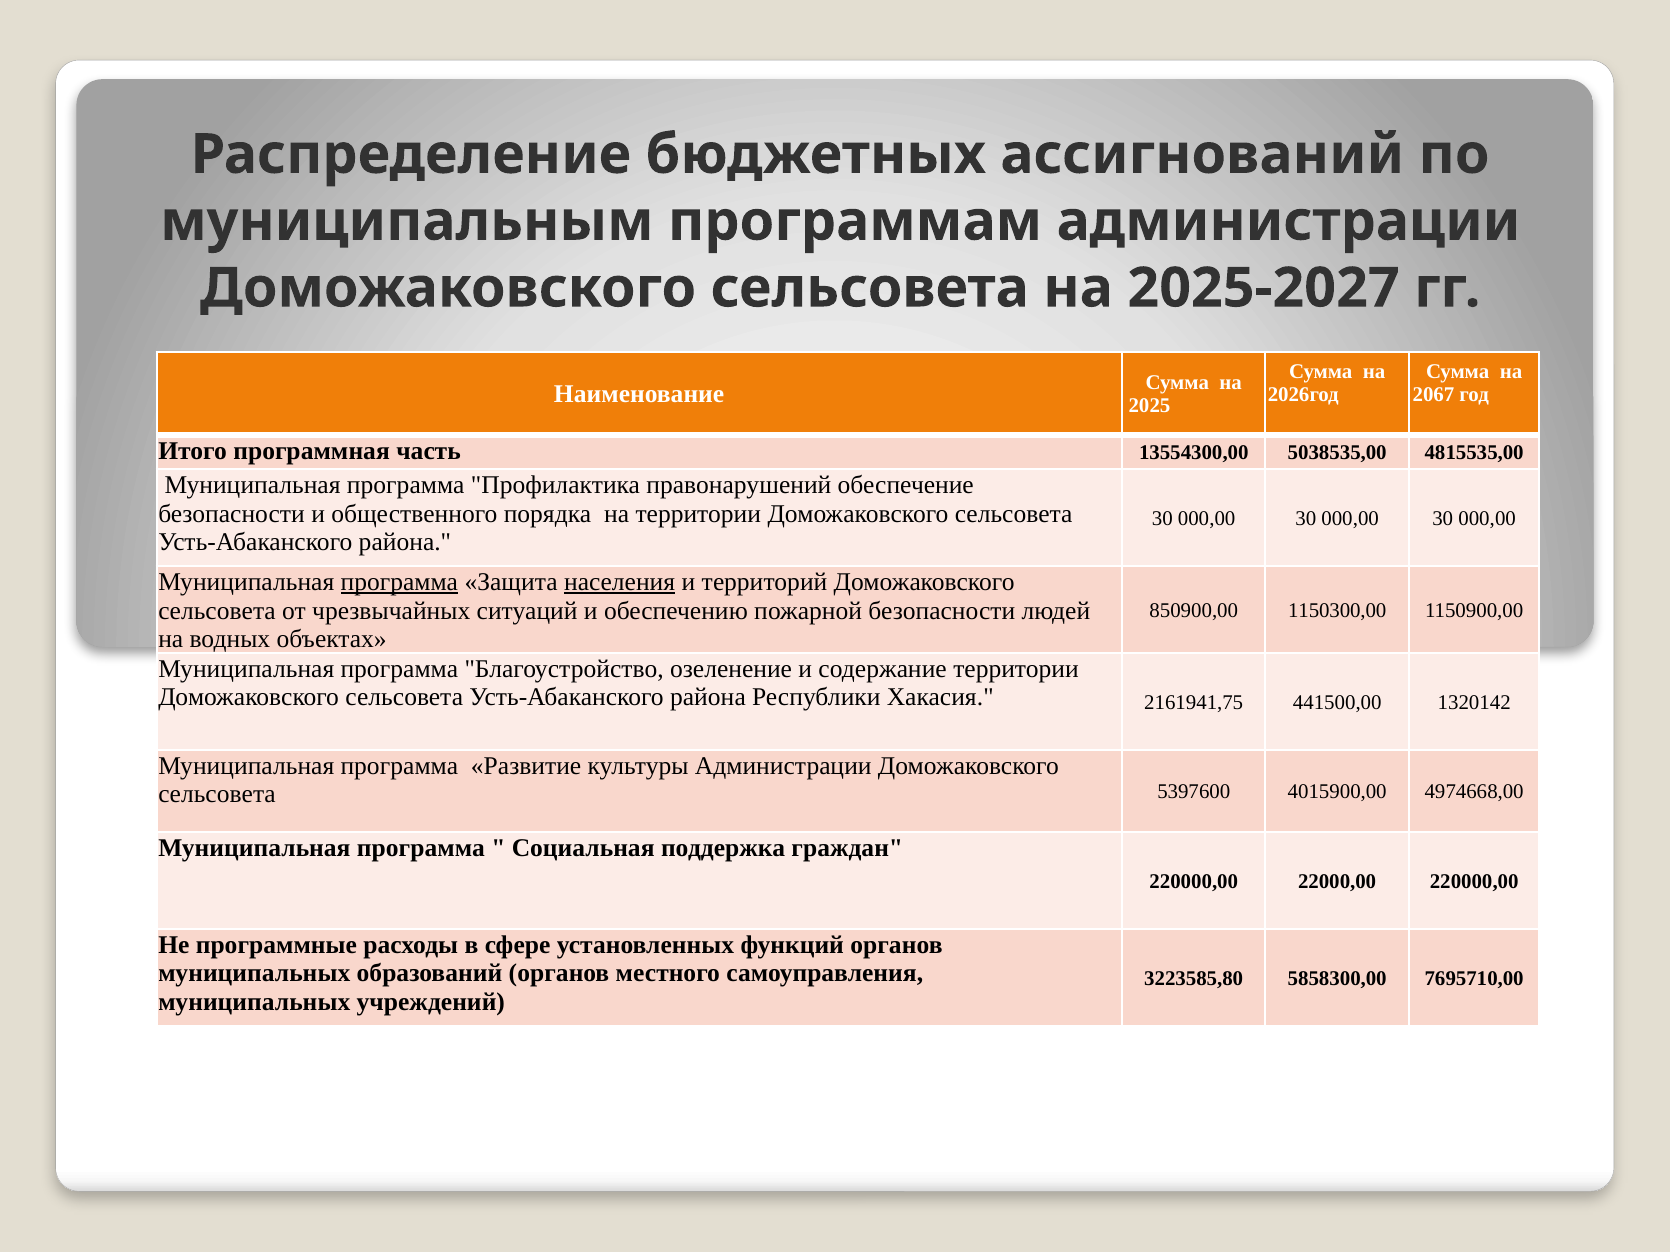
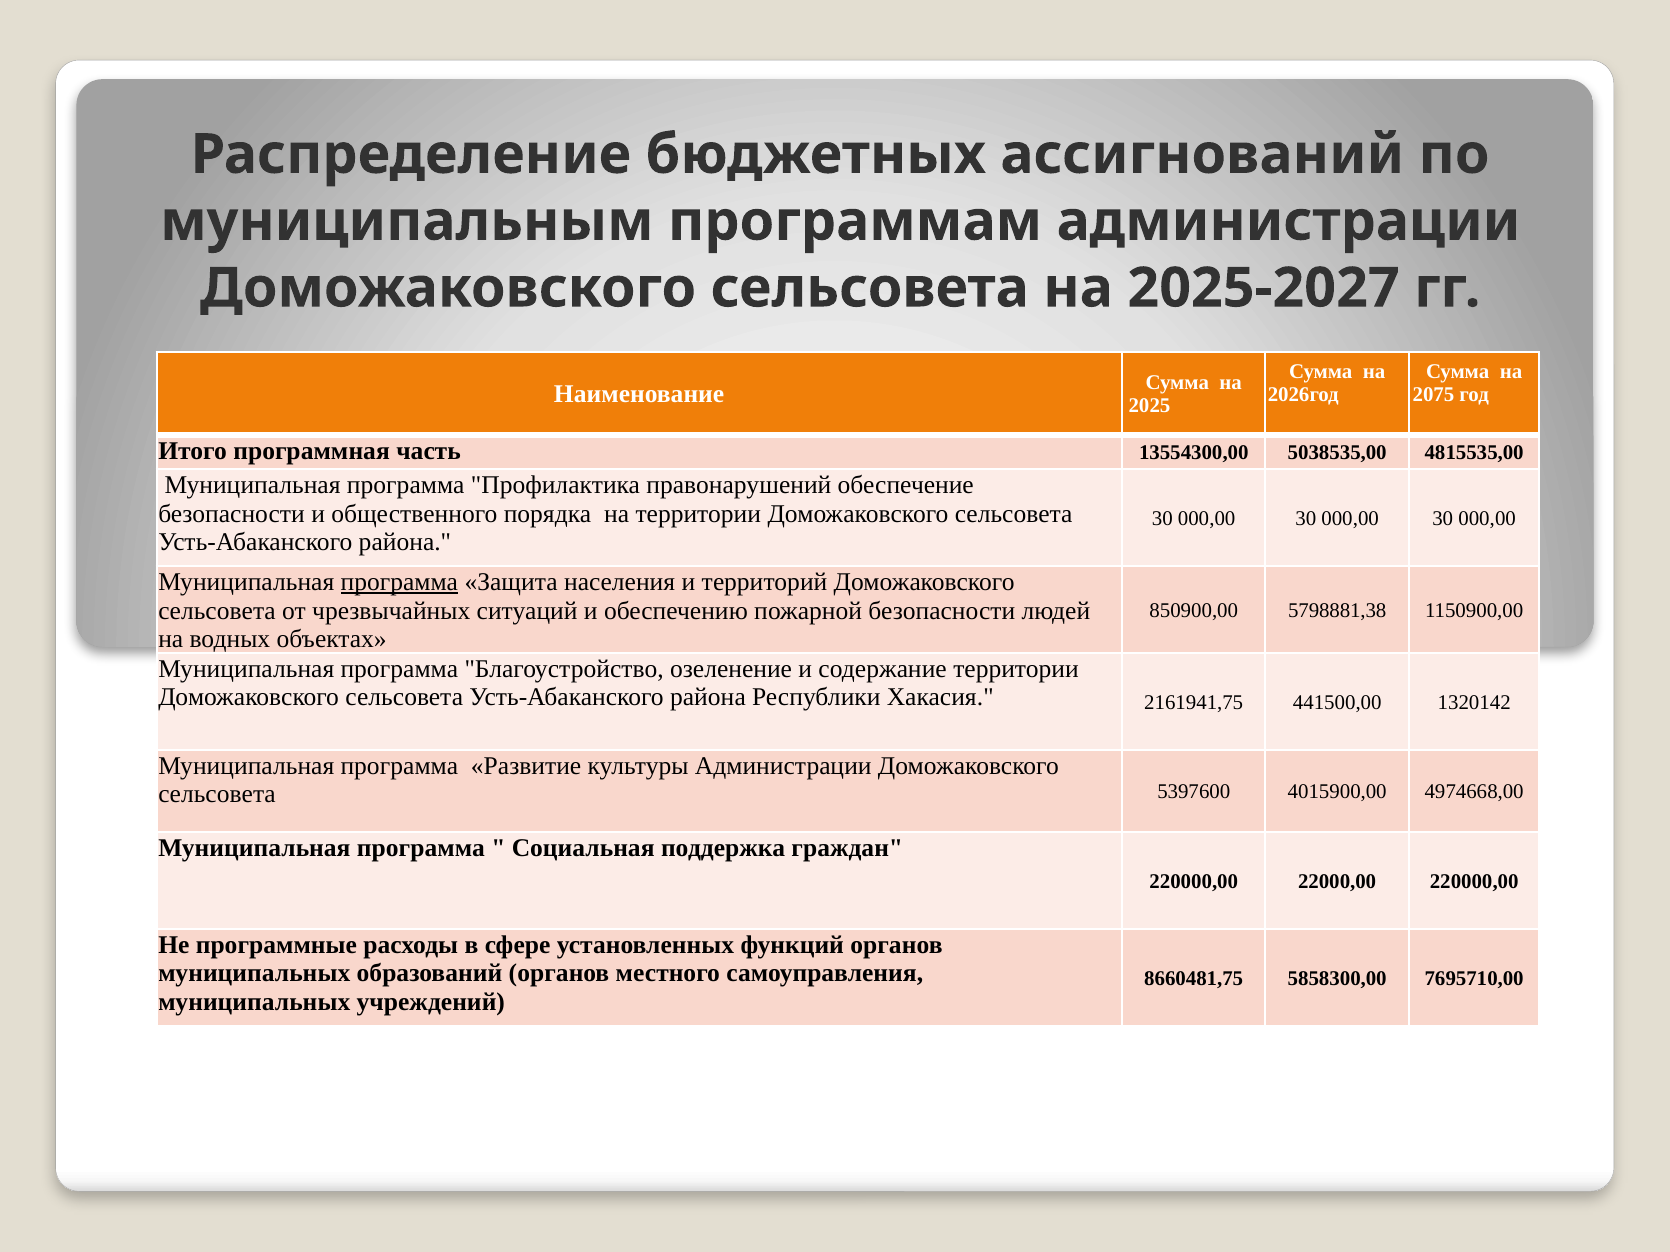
2067: 2067 -> 2075
населения underline: present -> none
1150300,00: 1150300,00 -> 5798881,38
3223585,80: 3223585,80 -> 8660481,75
